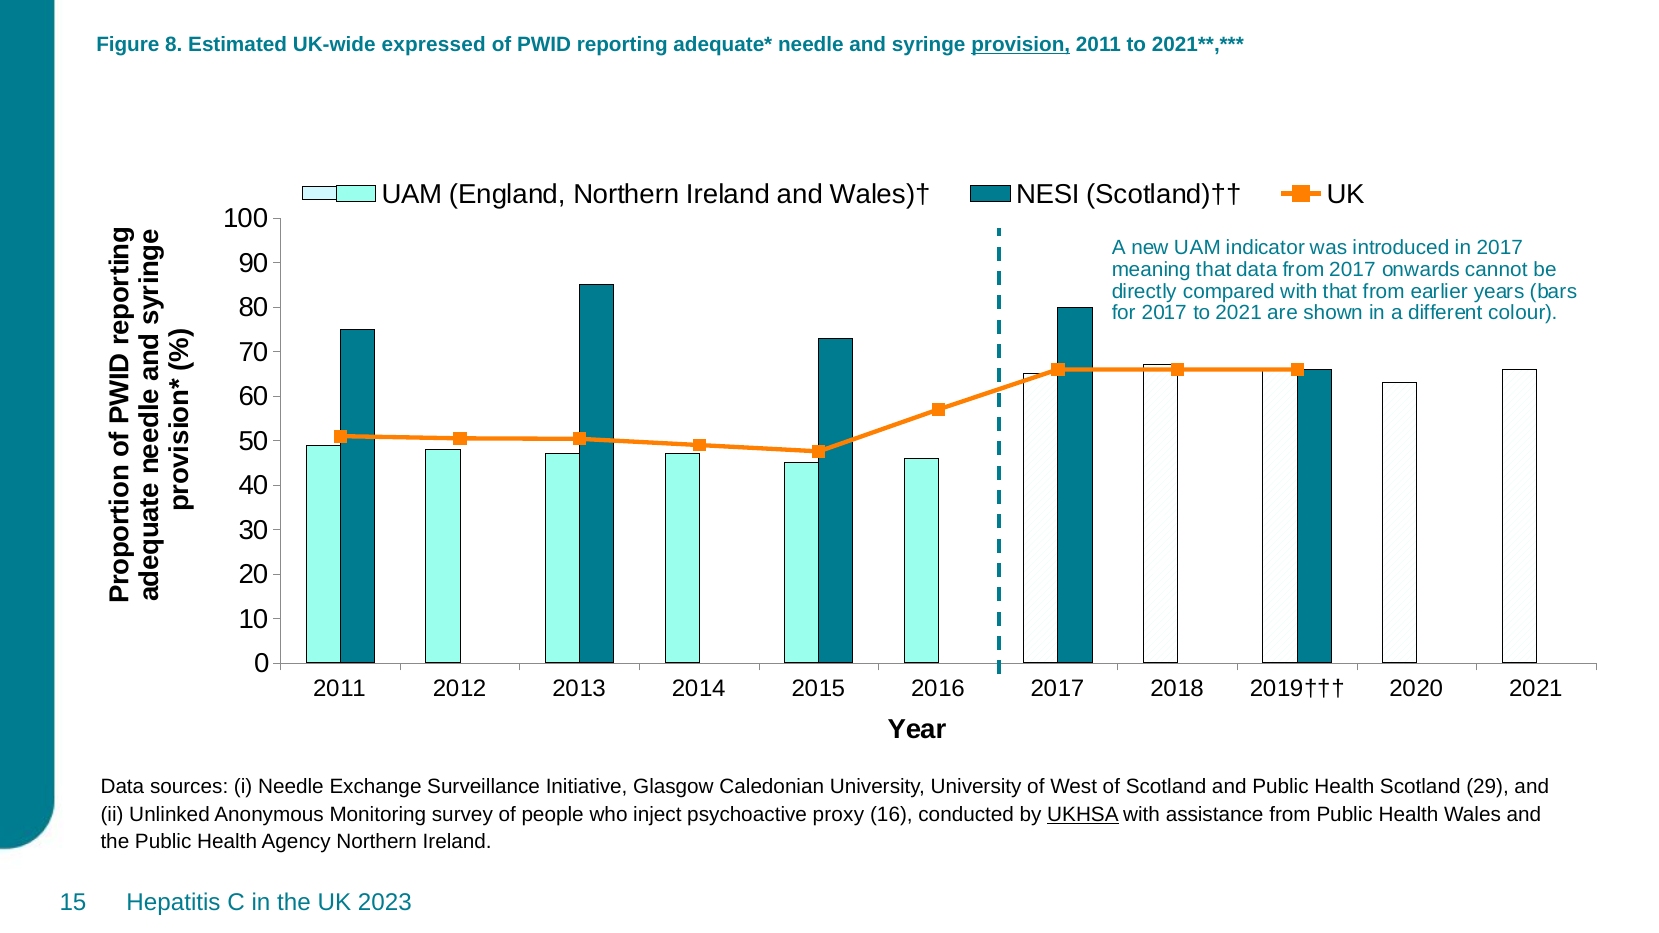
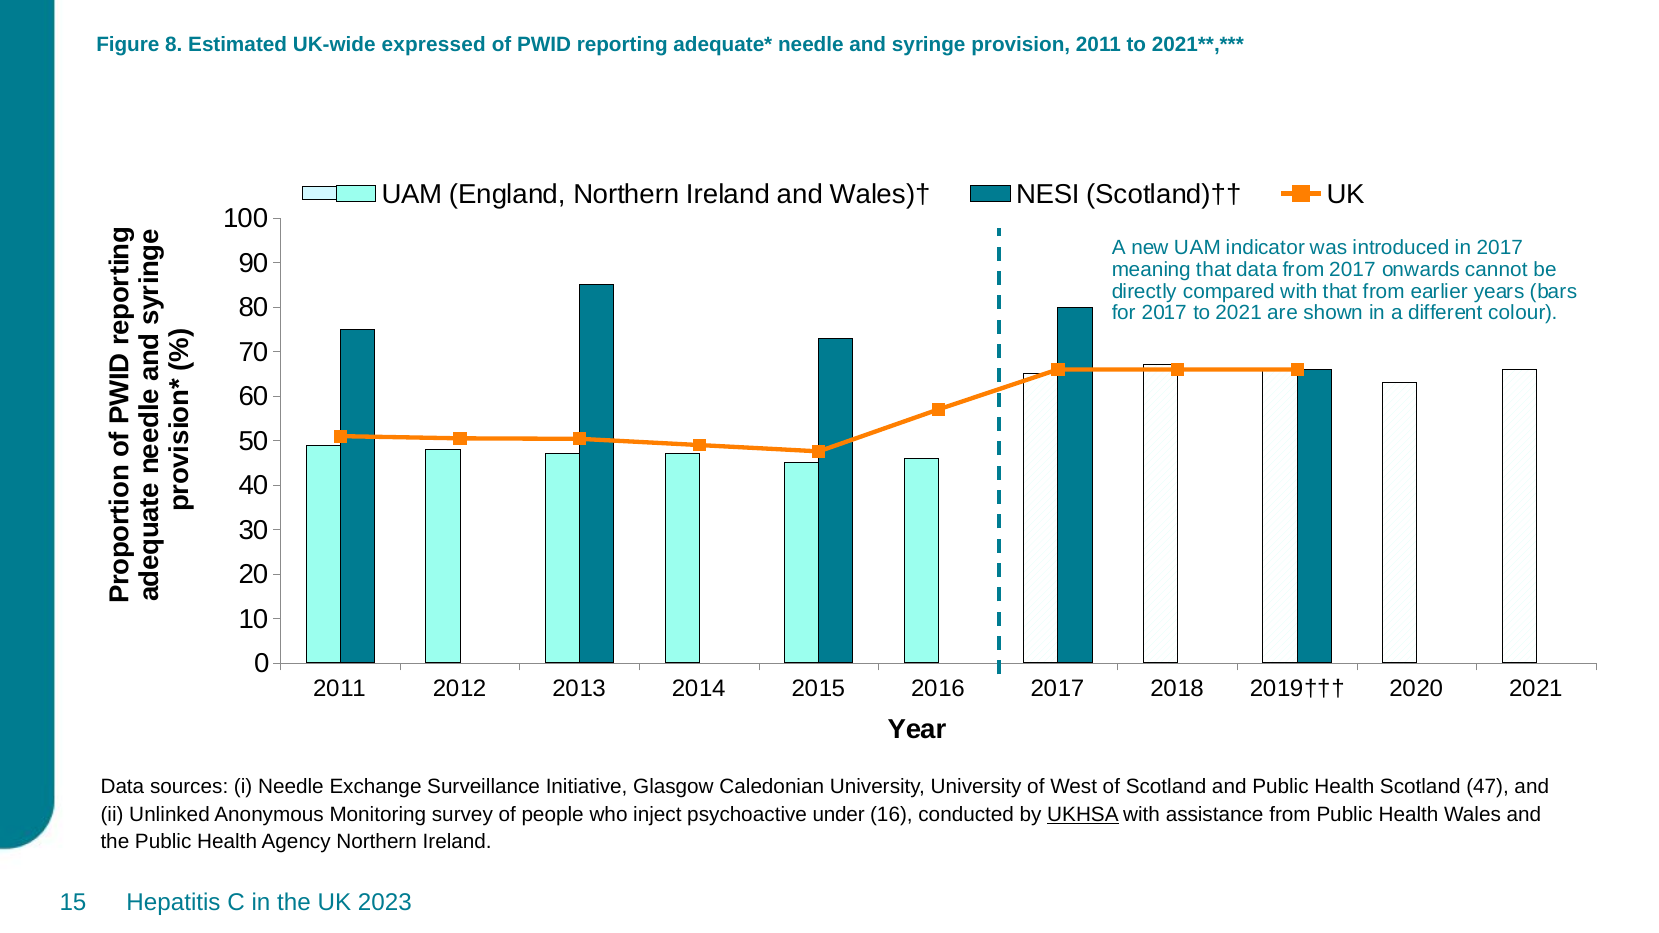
provision underline: present -> none
29: 29 -> 47
proxy: proxy -> under
